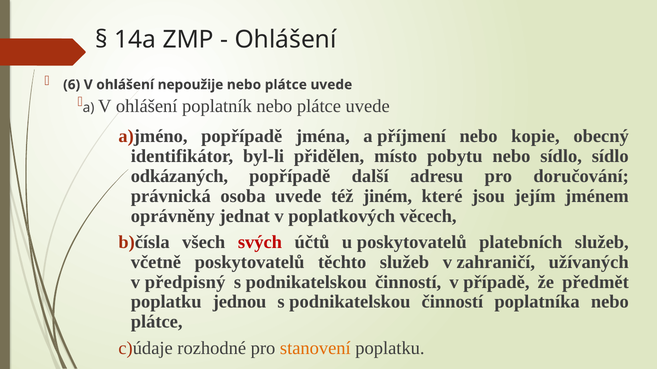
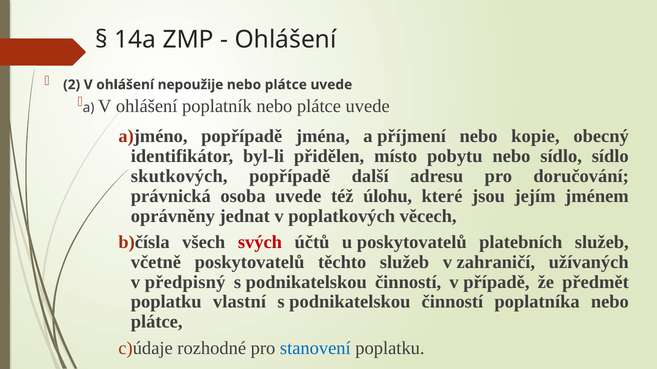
6: 6 -> 2
odkázaných: odkázaných -> skutkových
jiném: jiném -> úlohu
jednou: jednou -> vlastní
stanovení colour: orange -> blue
